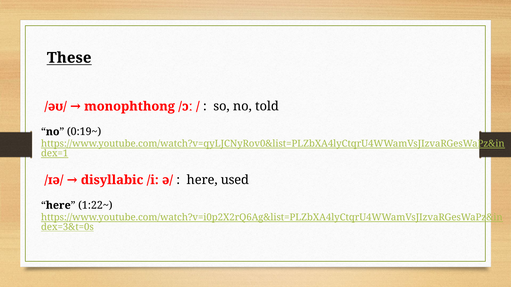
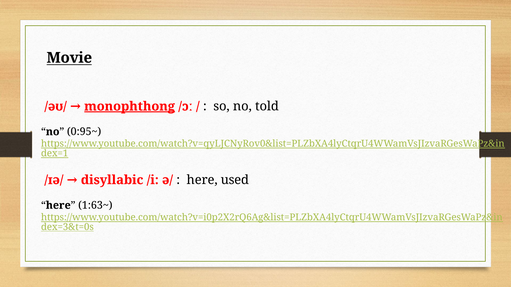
These: These -> Movie
monophthong underline: none -> present
0:19~: 0:19~ -> 0:95~
1:22~: 1:22~ -> 1:63~
